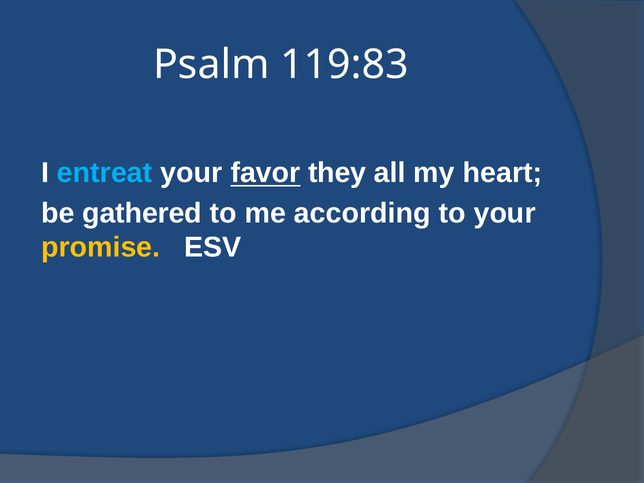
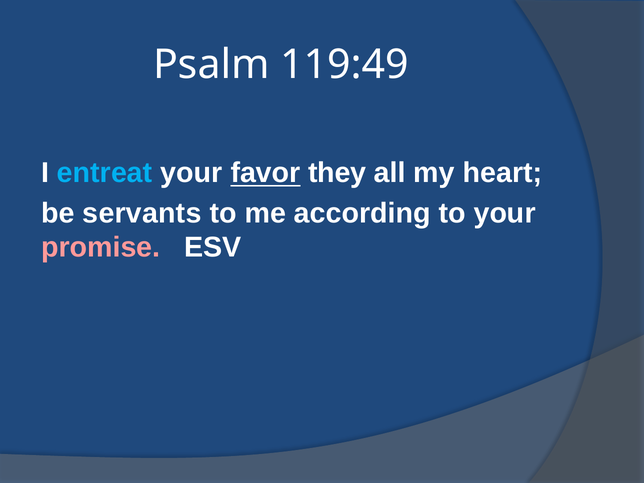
119:83: 119:83 -> 119:49
gathered: gathered -> servants
promise colour: yellow -> pink
